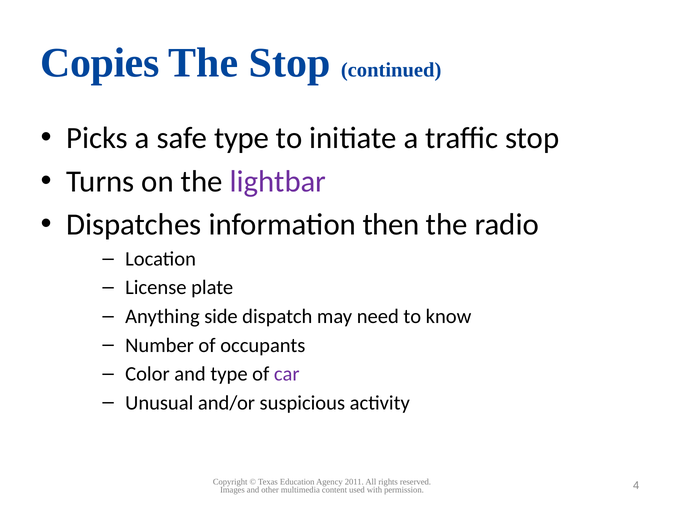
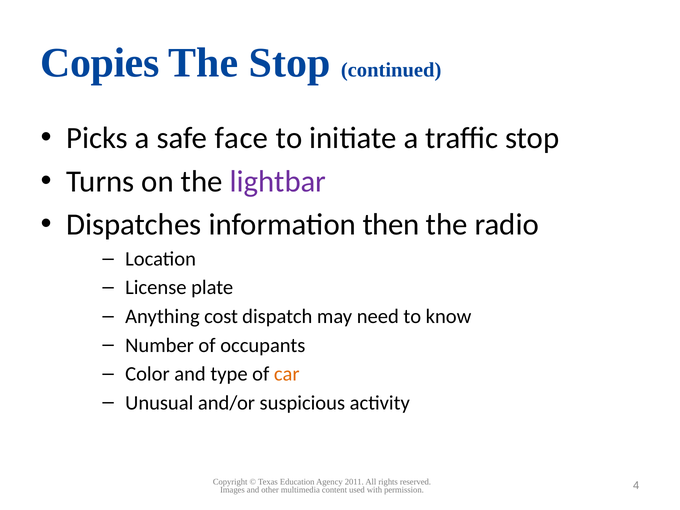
safe type: type -> face
side: side -> cost
car colour: purple -> orange
